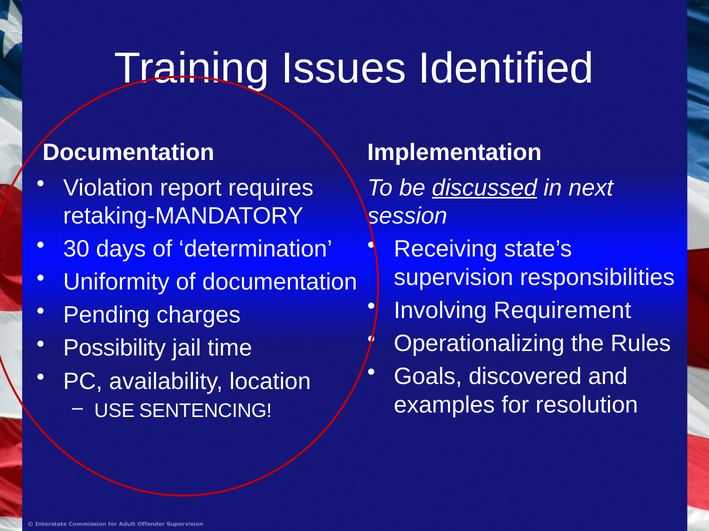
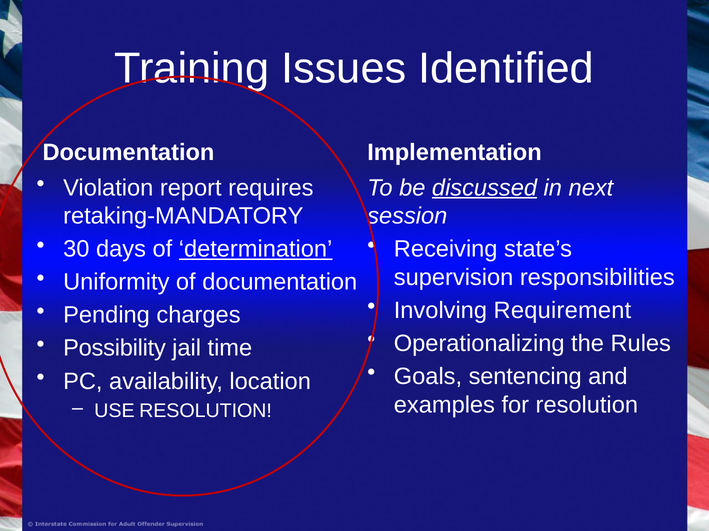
determination underline: none -> present
discovered: discovered -> sentencing
USE SENTENCING: SENTENCING -> RESOLUTION
